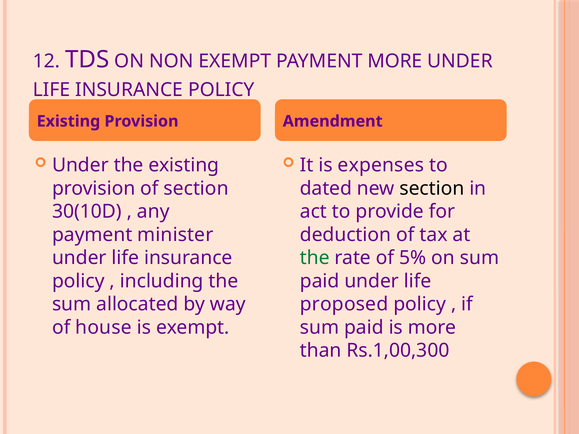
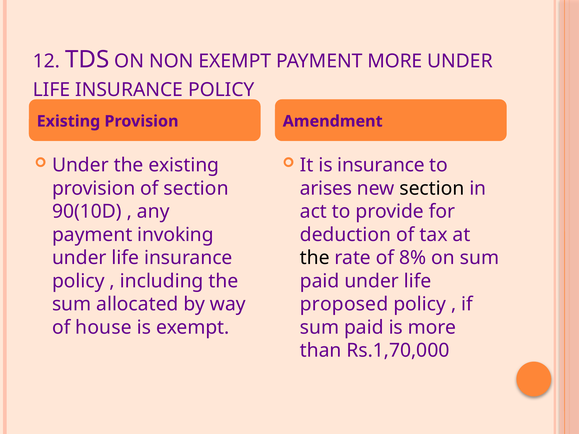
is expenses: expenses -> insurance
dated: dated -> arises
30(10D: 30(10D -> 90(10D
minister: minister -> invoking
the at (315, 258) colour: green -> black
5%: 5% -> 8%
Rs.1,00,300: Rs.1,00,300 -> Rs.1,70,000
